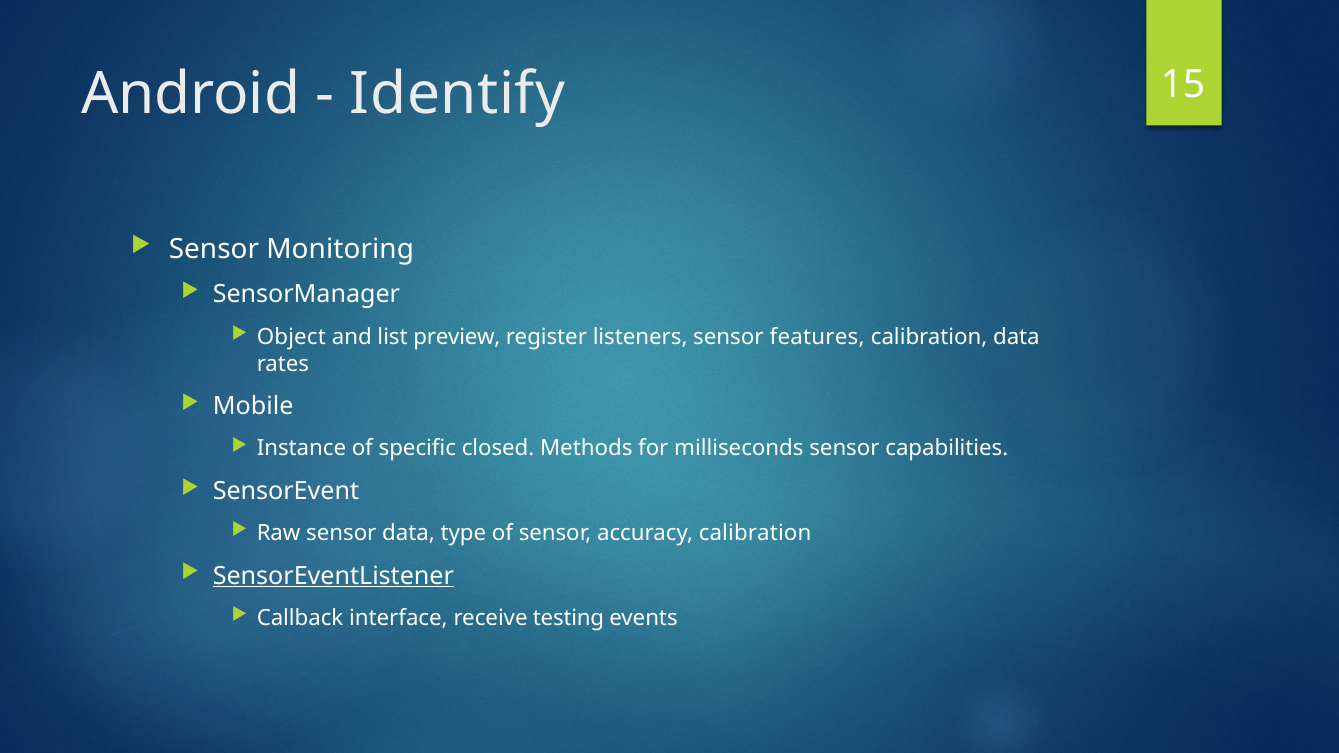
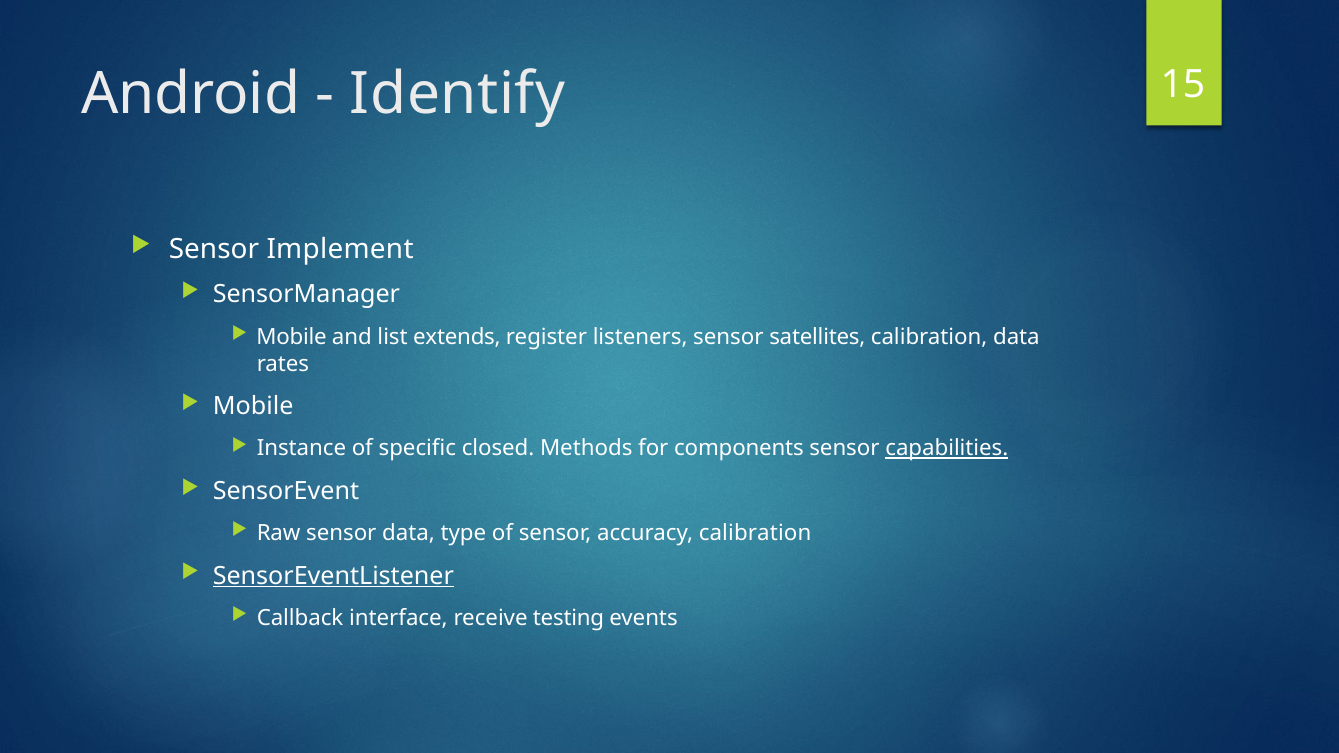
Monitoring: Monitoring -> Implement
Object at (291, 337): Object -> Mobile
preview: preview -> extends
features: features -> satellites
milliseconds: milliseconds -> components
capabilities underline: none -> present
